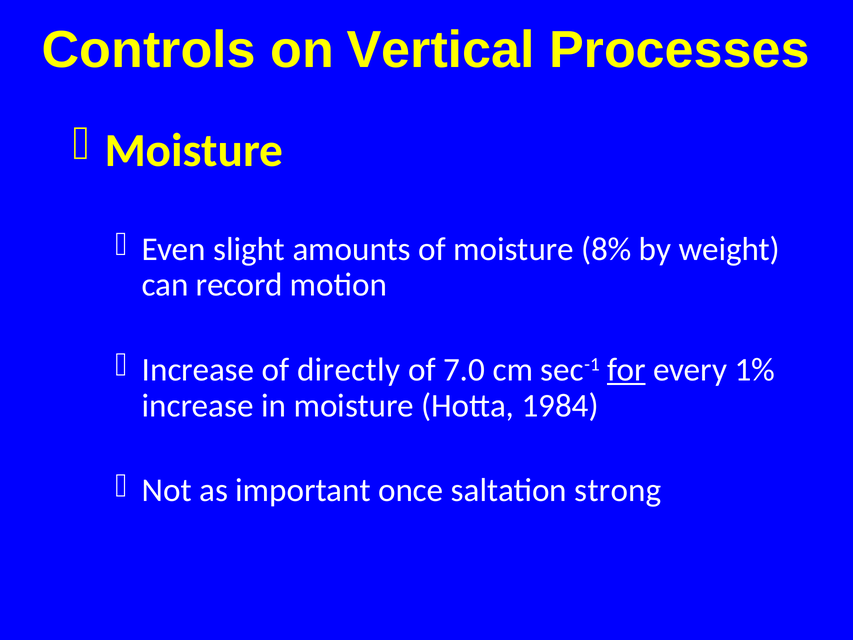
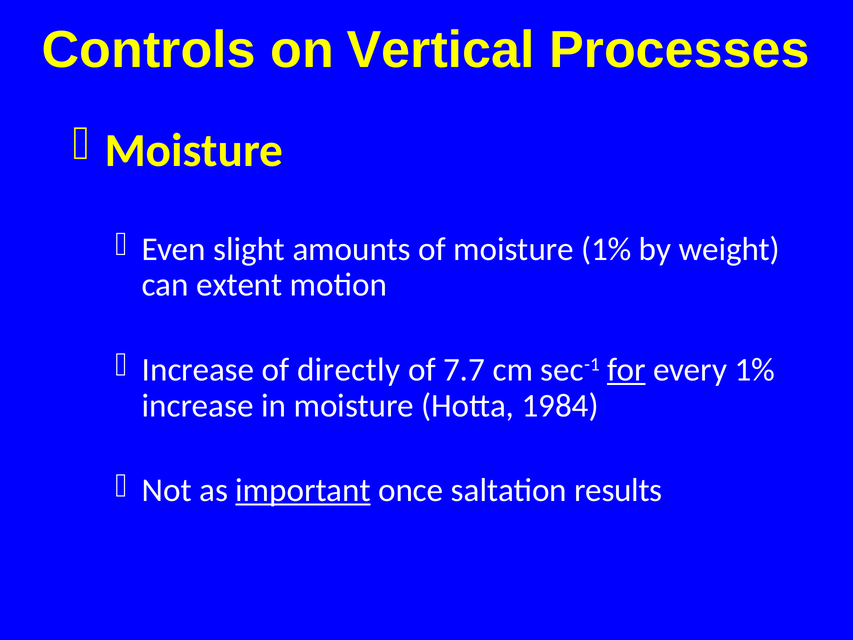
moisture 8%: 8% -> 1%
record: record -> extent
7.0: 7.0 -> 7.7
important underline: none -> present
strong: strong -> results
